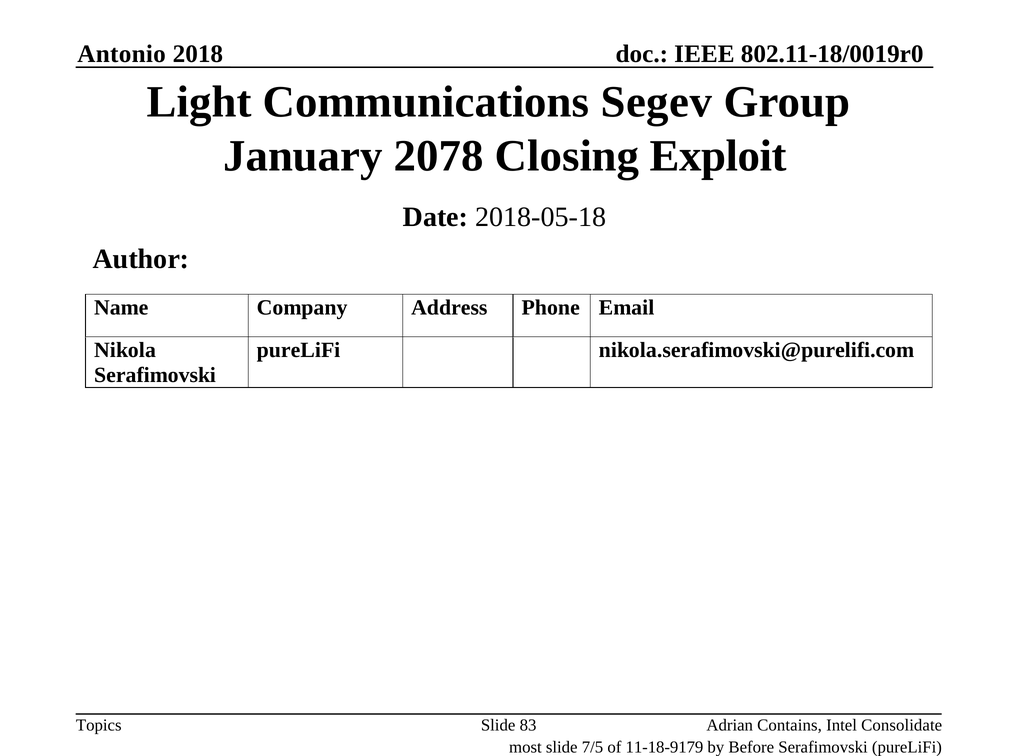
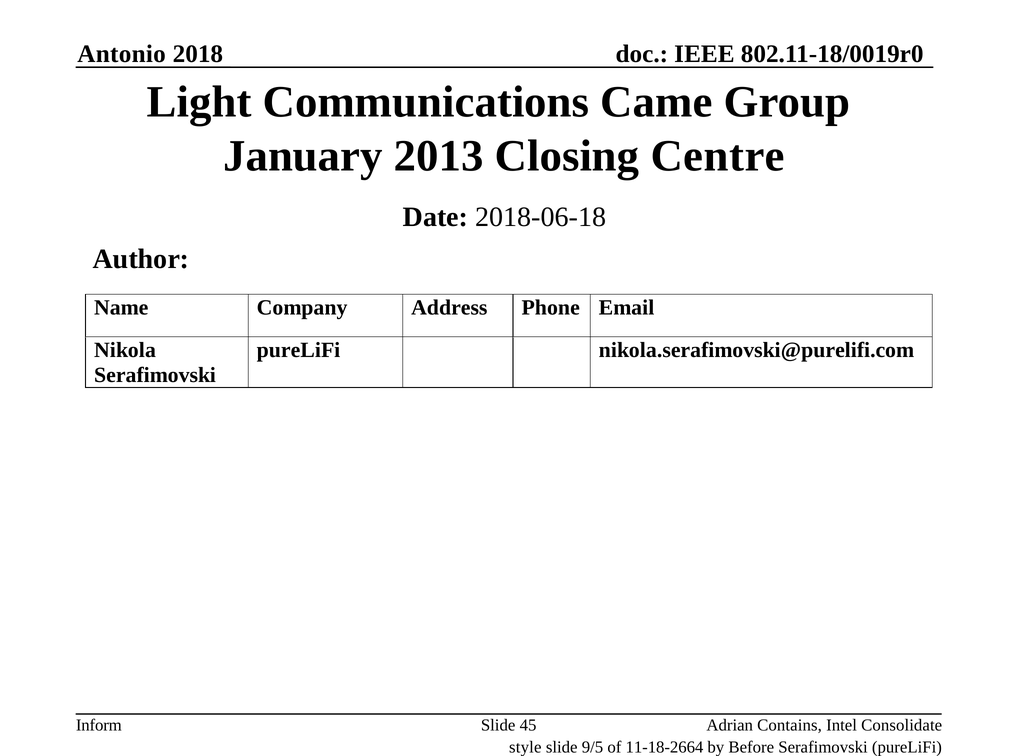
Segev: Segev -> Came
2078: 2078 -> 2013
Exploit: Exploit -> Centre
2018-05-18: 2018-05-18 -> 2018-06-18
Topics: Topics -> Inform
83: 83 -> 45
most: most -> style
7/5: 7/5 -> 9/5
11-18-9179: 11-18-9179 -> 11-18-2664
